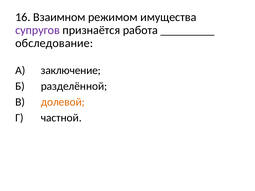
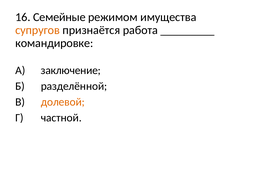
Взаимном: Взаимном -> Семейные
супругов colour: purple -> orange
обследование: обследование -> командировке
